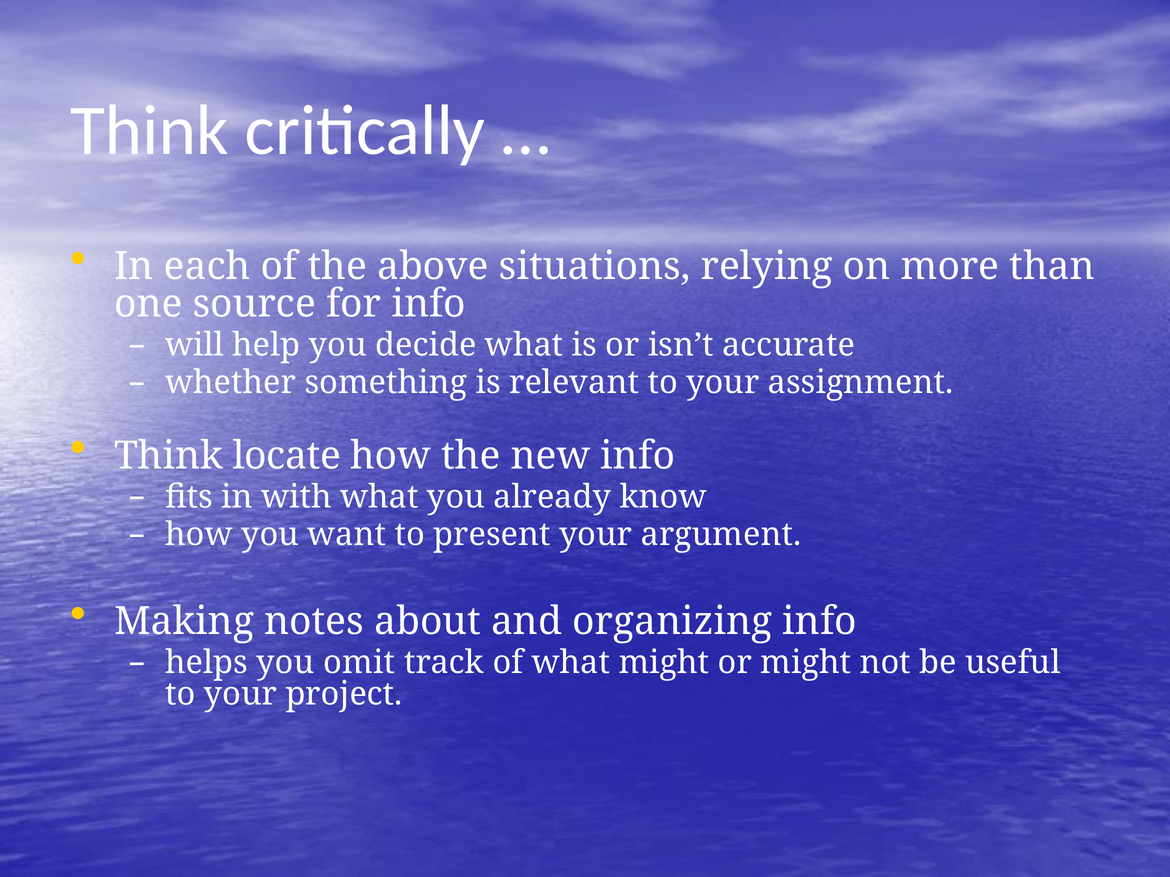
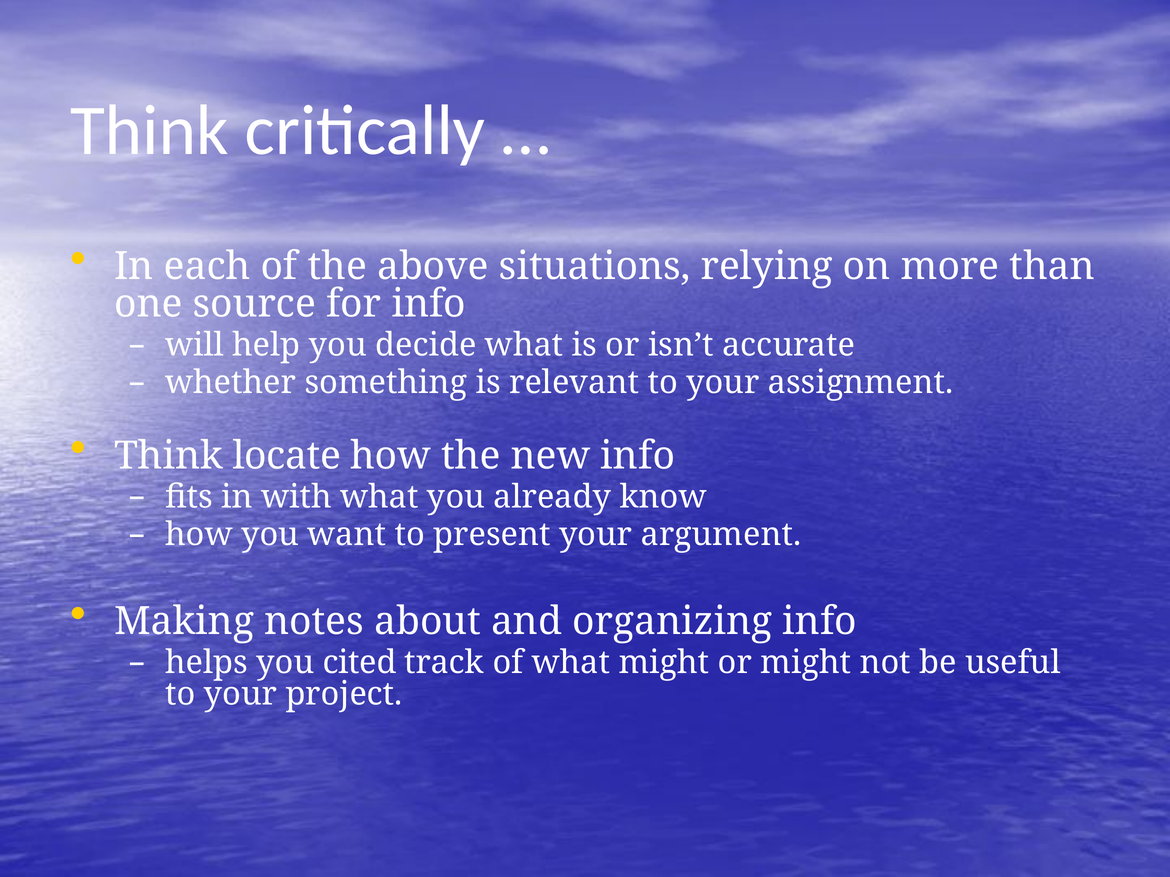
omit: omit -> cited
